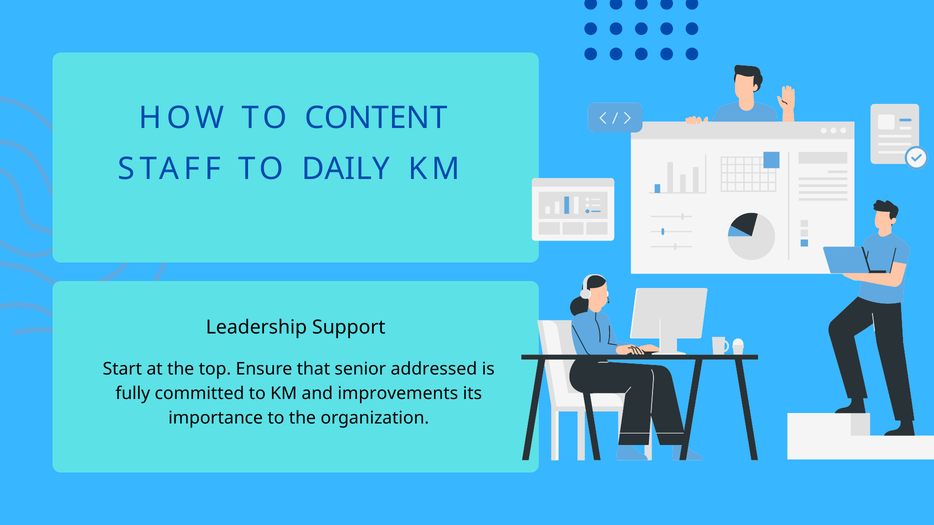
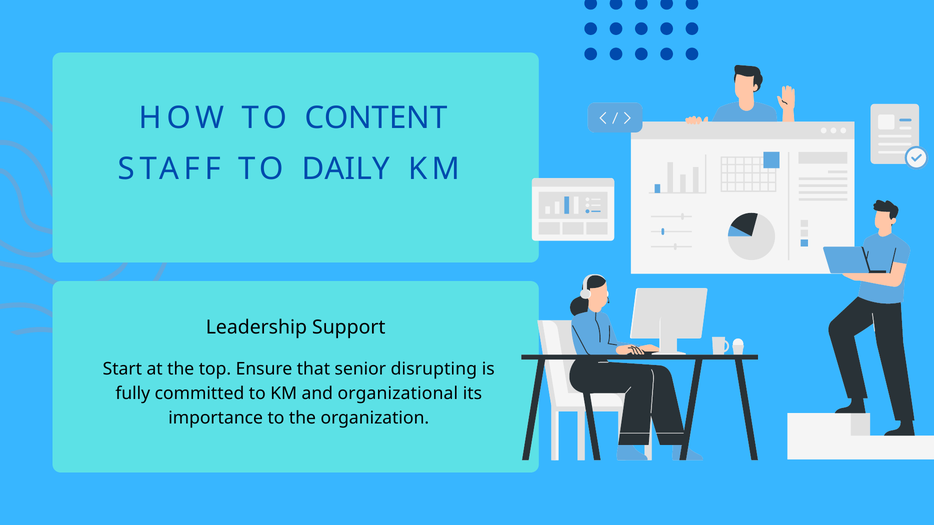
addressed: addressed -> disrupting
improvements: improvements -> organizational
